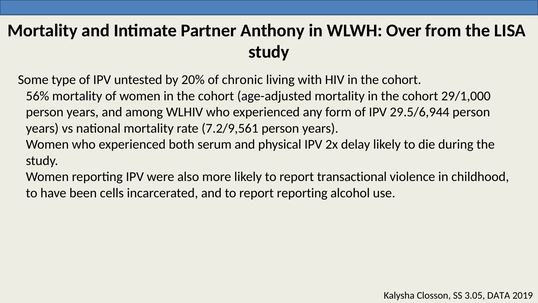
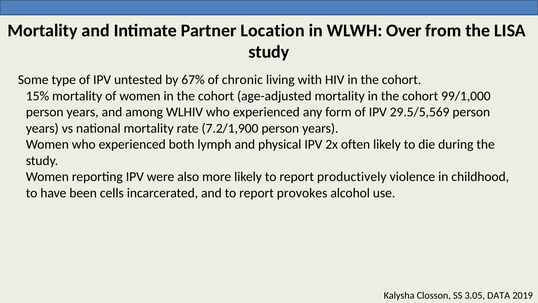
Anthony: Anthony -> Location
20%: 20% -> 67%
56%: 56% -> 15%
29/1,000: 29/1,000 -> 99/1,000
29.5/6,944: 29.5/6,944 -> 29.5/5,569
7.2/9,561: 7.2/9,561 -> 7.2/1,900
serum: serum -> lymph
delay: delay -> often
transactional: transactional -> productively
report reporting: reporting -> provokes
